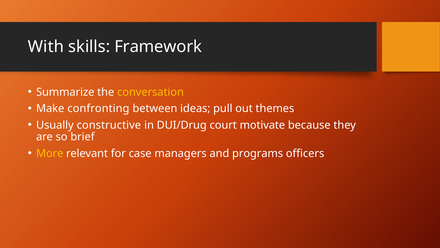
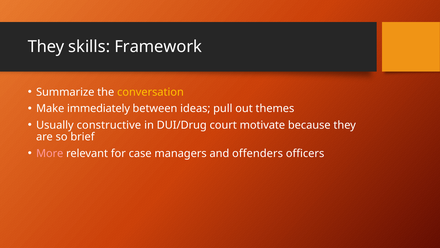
With at (46, 47): With -> They
confronting: confronting -> immediately
More colour: yellow -> pink
programs: programs -> offenders
